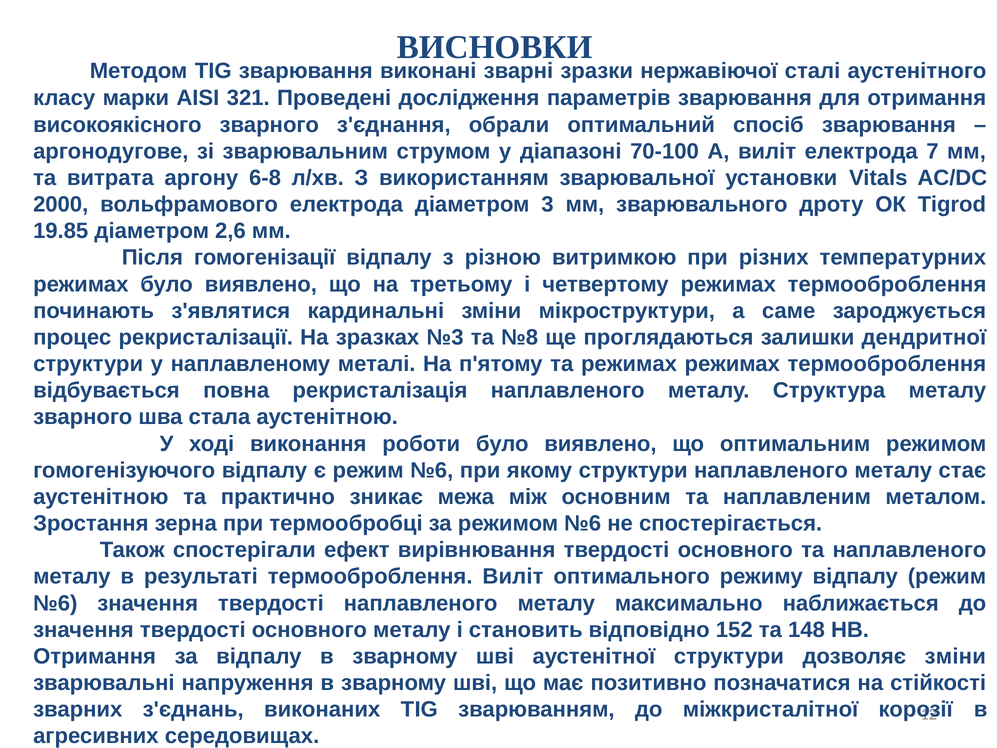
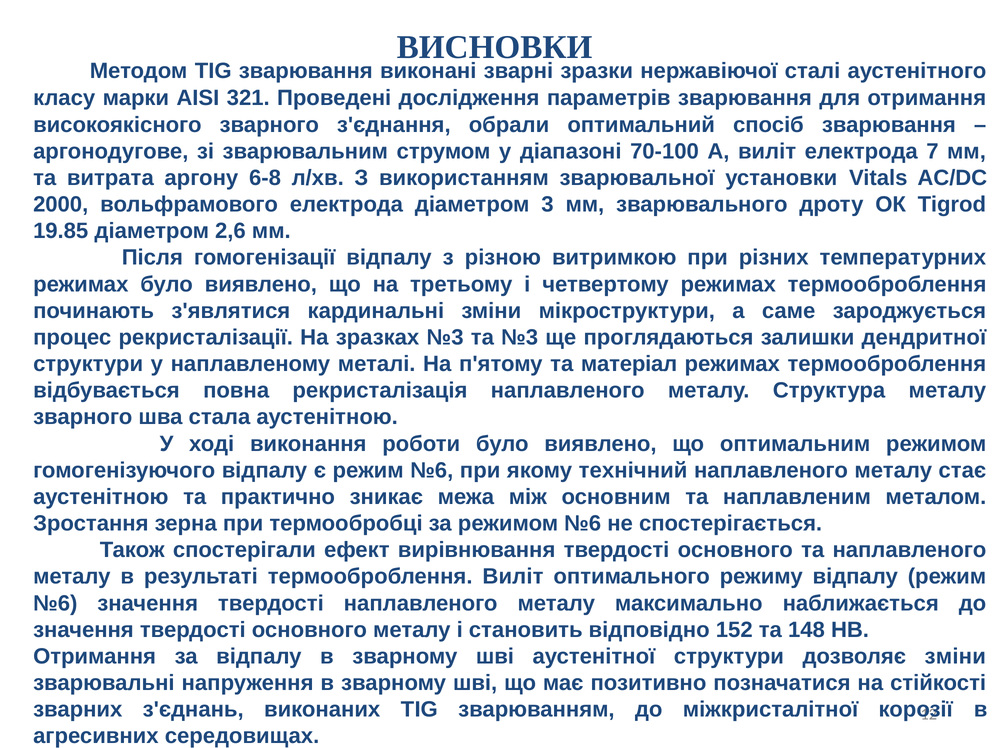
та №8: №8 -> №3
та режимах: режимах -> матеріал
якому структури: структури -> технічний
